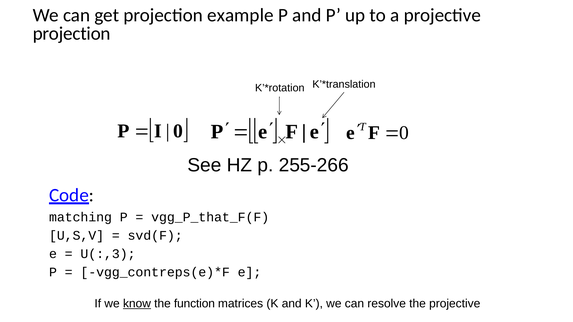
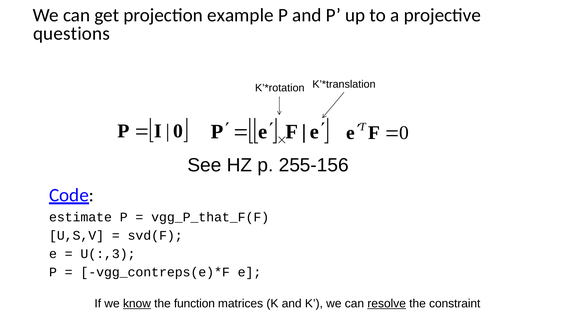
projection at (72, 34): projection -> questions
255-266: 255-266 -> 255-156
matching: matching -> estimate
resolve underline: none -> present
the projective: projective -> constraint
